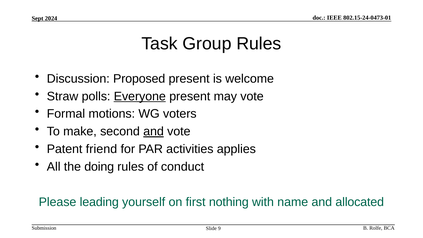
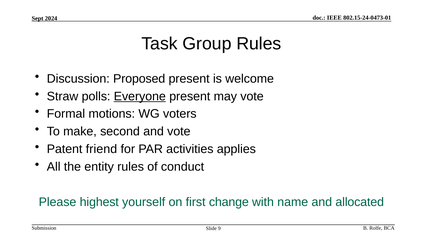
and at (154, 132) underline: present -> none
doing: doing -> entity
leading: leading -> highest
nothing: nothing -> change
